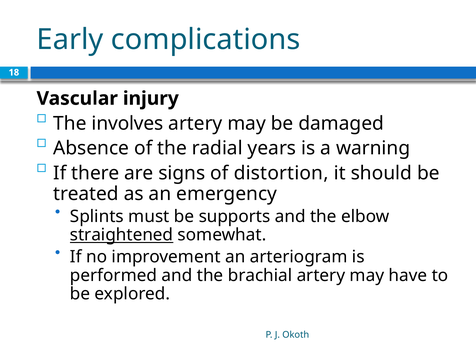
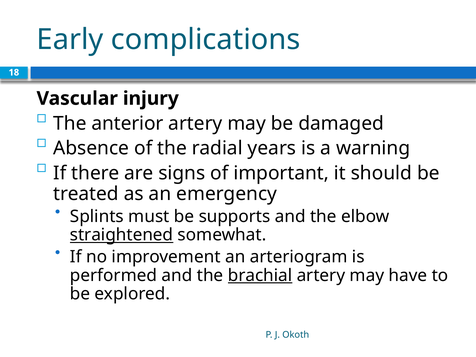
involves: involves -> anterior
distortion: distortion -> important
brachial underline: none -> present
